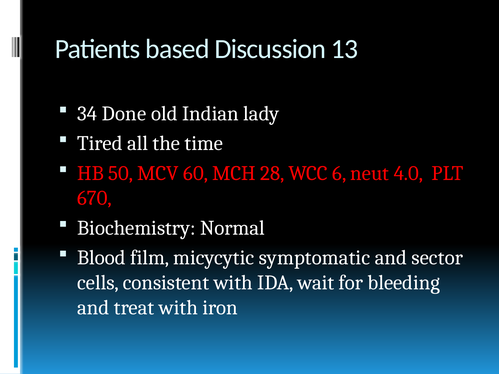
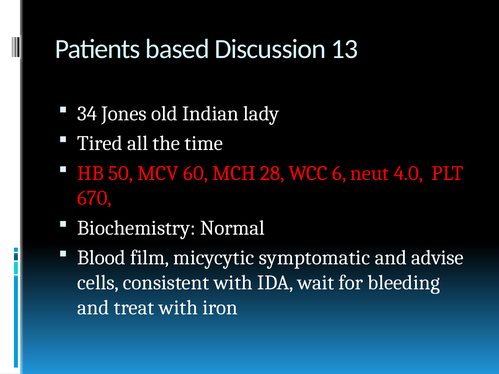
Done: Done -> Jones
sector: sector -> advise
